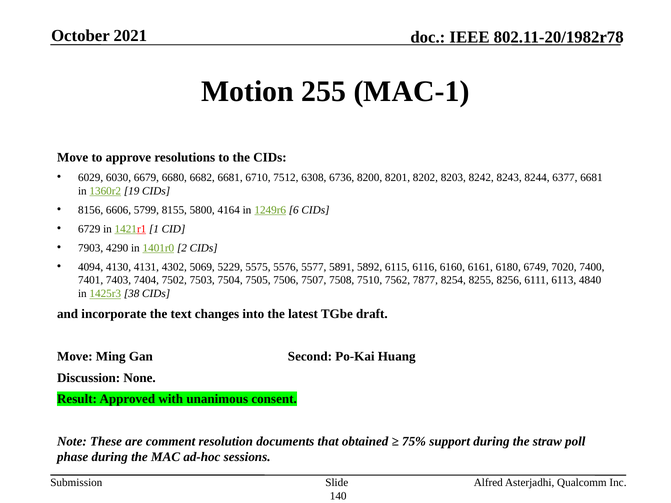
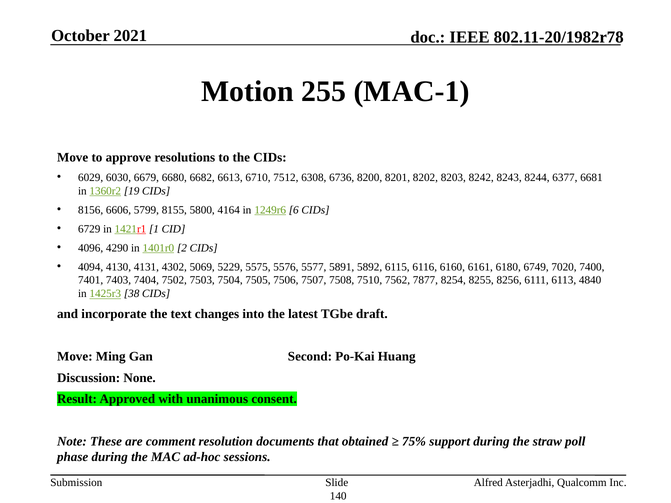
6682 6681: 6681 -> 6613
7903: 7903 -> 4096
